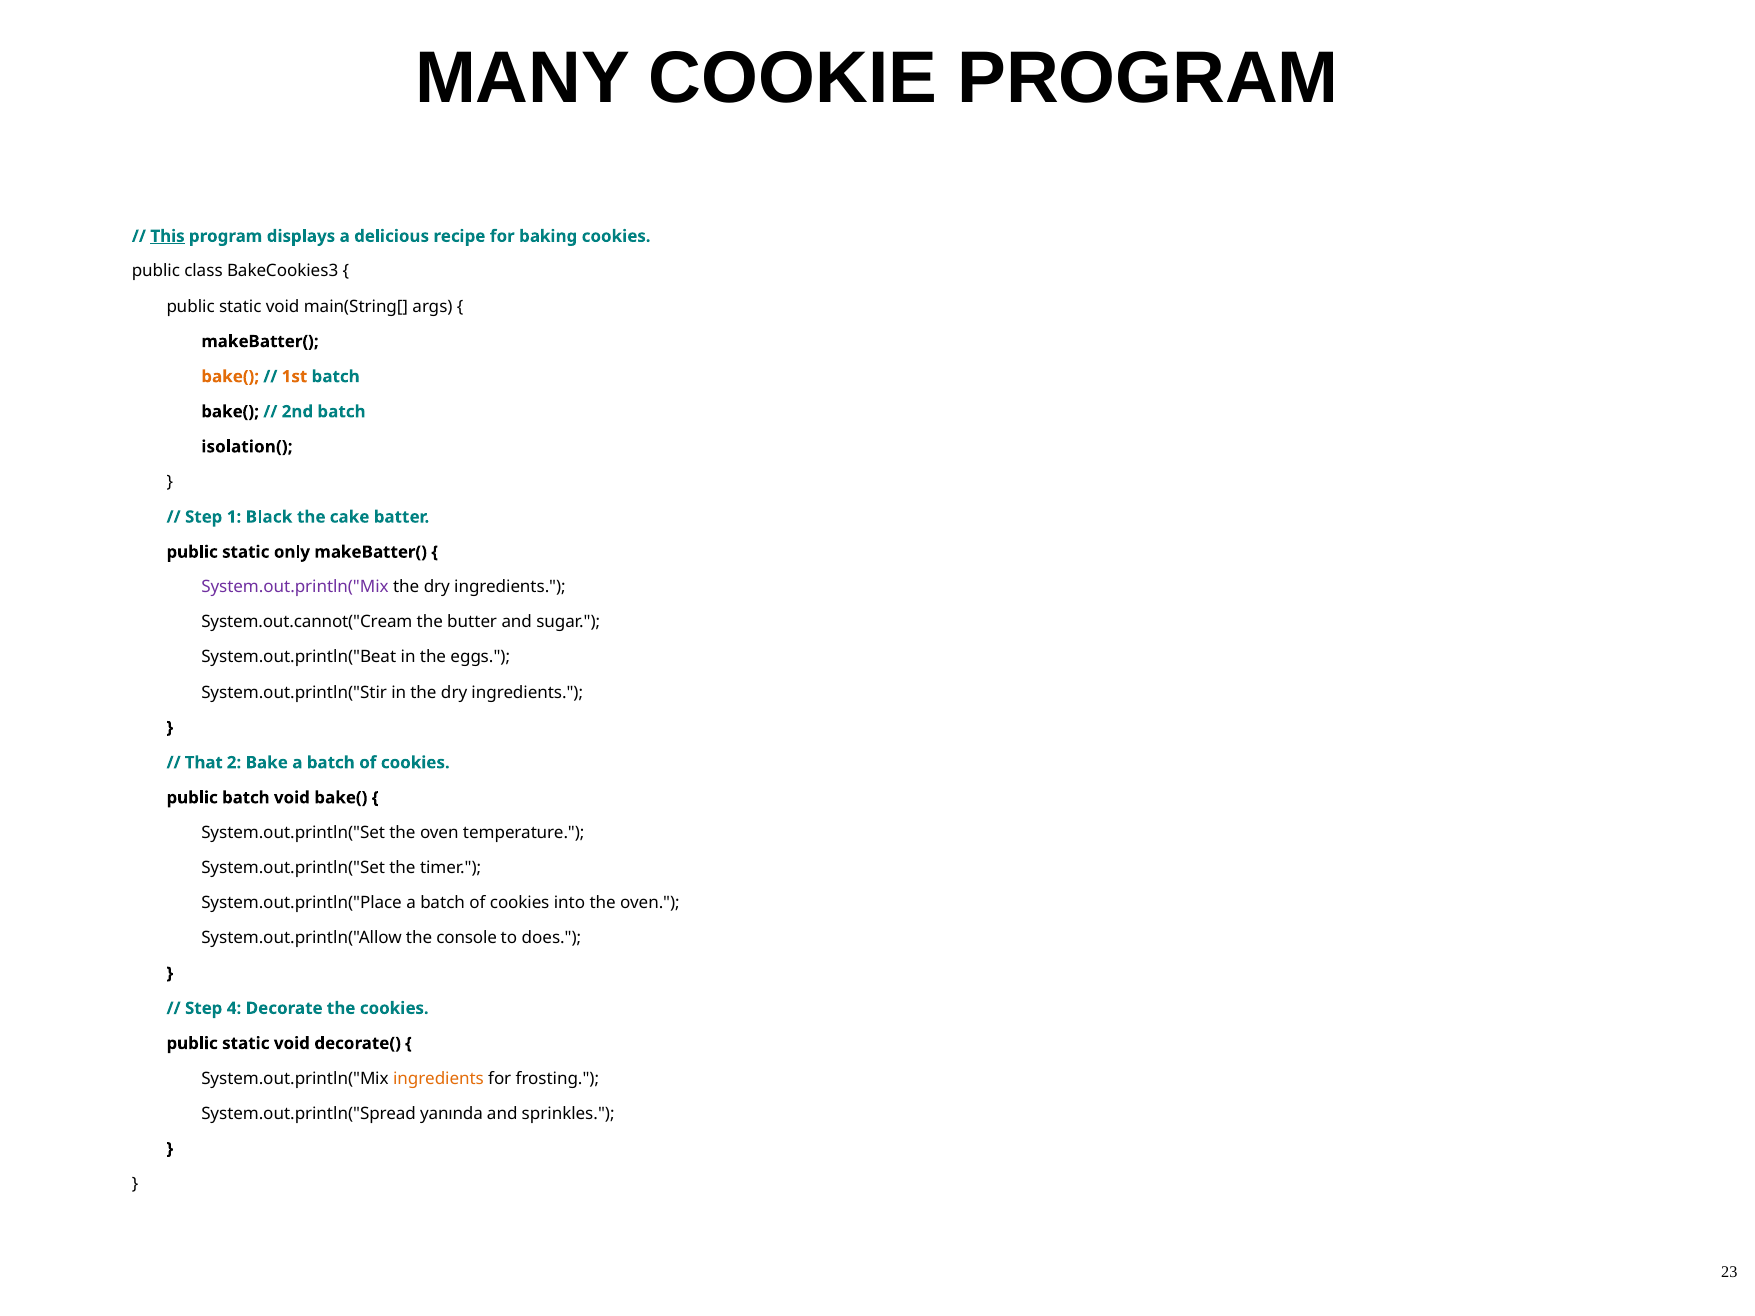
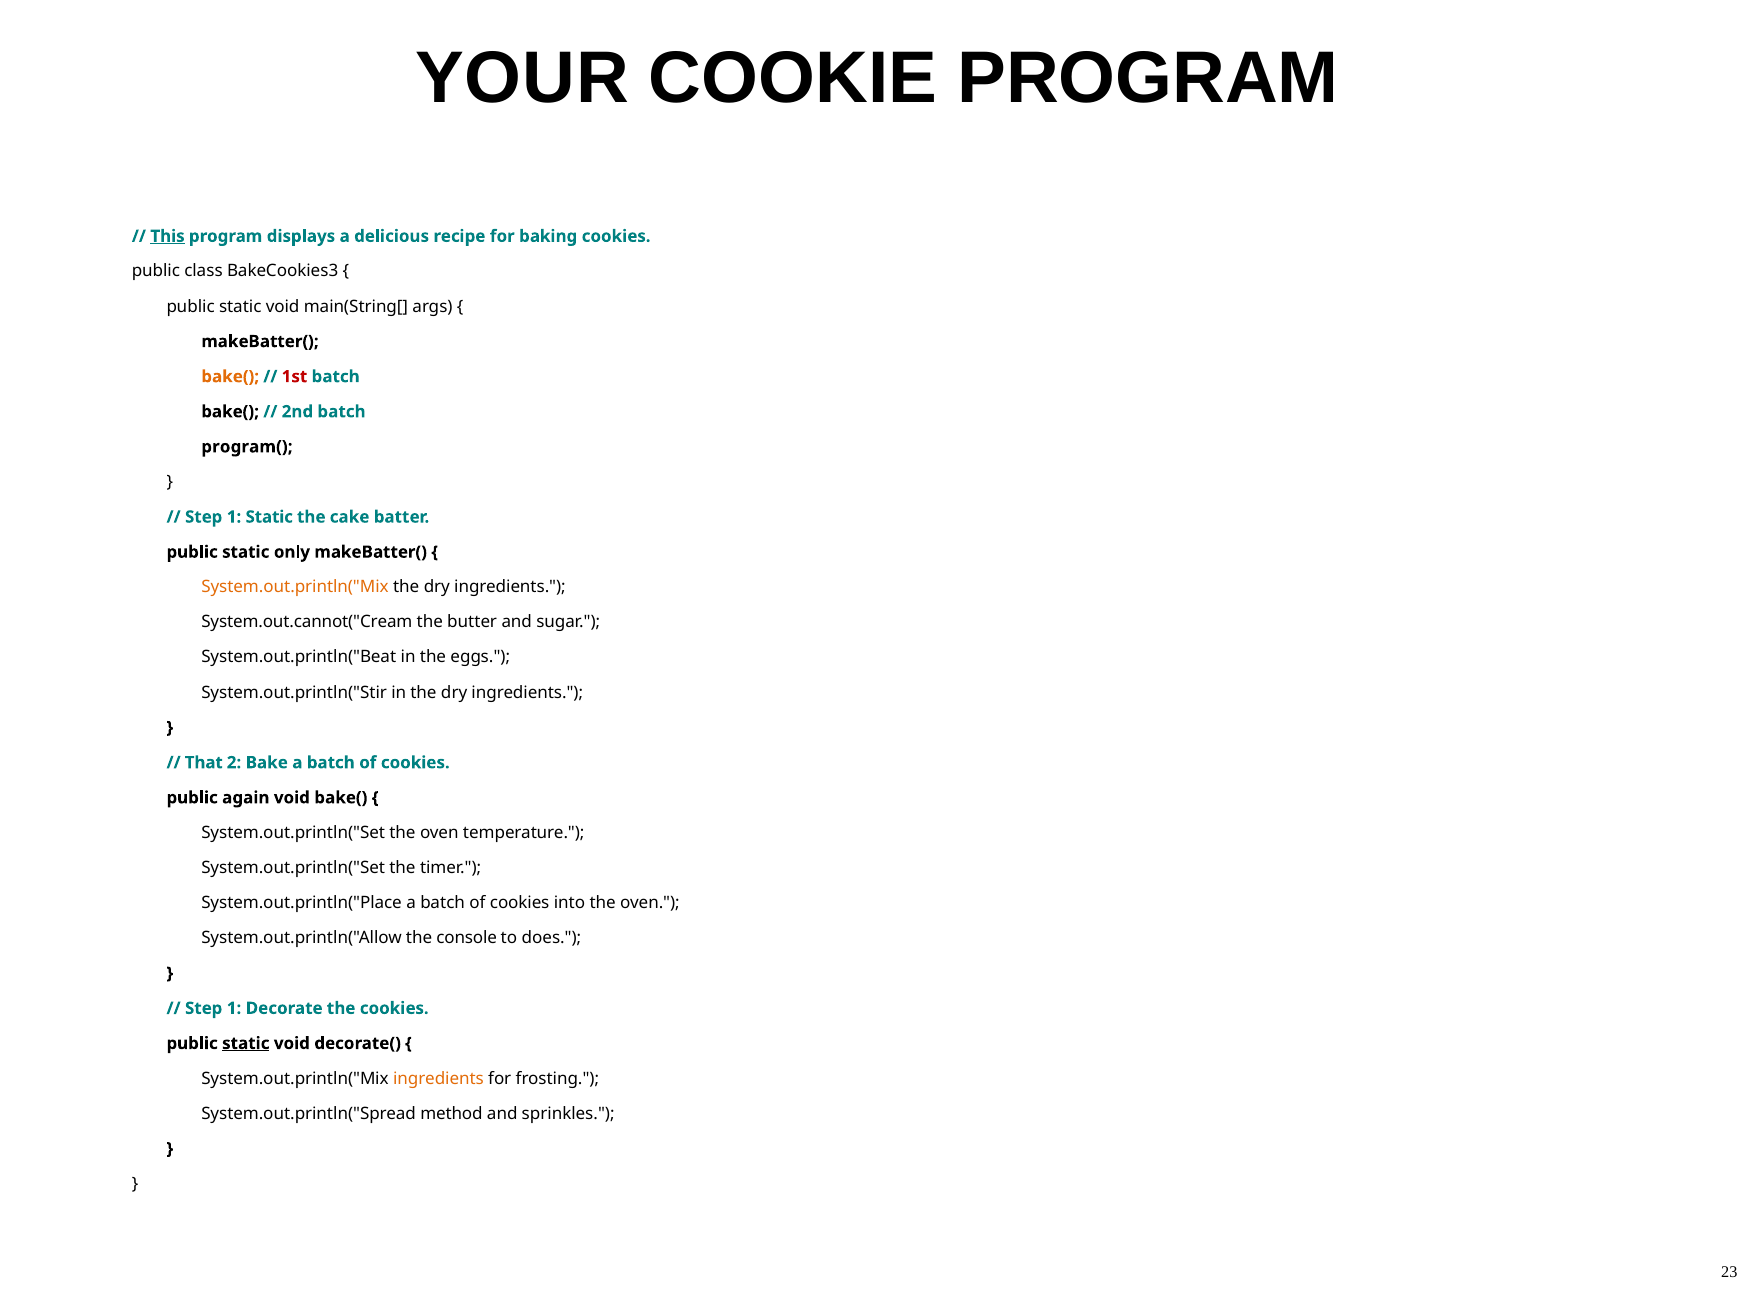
MANY: MANY -> YOUR
1st colour: orange -> red
isolation(: isolation( -> program(
1 Black: Black -> Static
System.out.println("Mix at (295, 587) colour: purple -> orange
public batch: batch -> again
4 at (234, 1008): 4 -> 1
static at (246, 1044) underline: none -> present
yanında: yanında -> method
